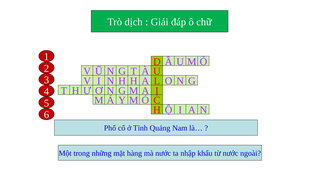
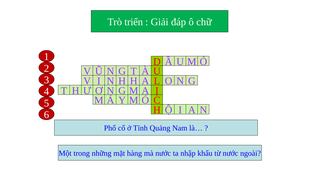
dịch: dịch -> triển
